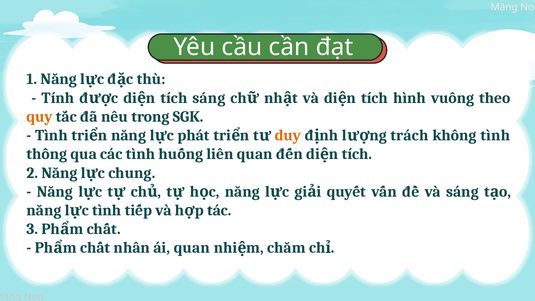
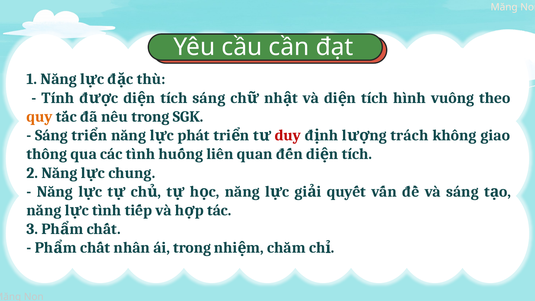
Tình at (51, 135): Tình -> Sáng
duy colour: orange -> red
không tình: tình -> giao
quan at (192, 248): quan -> trong
